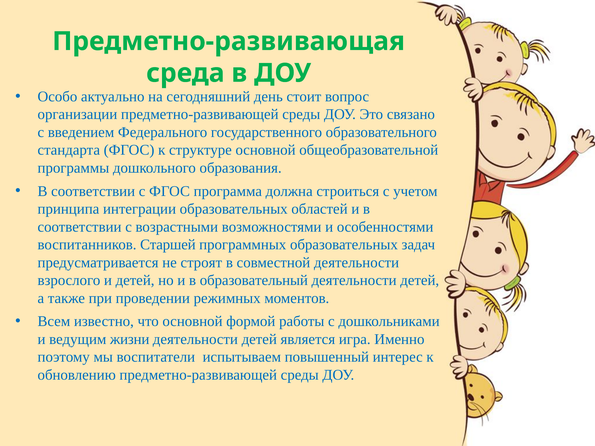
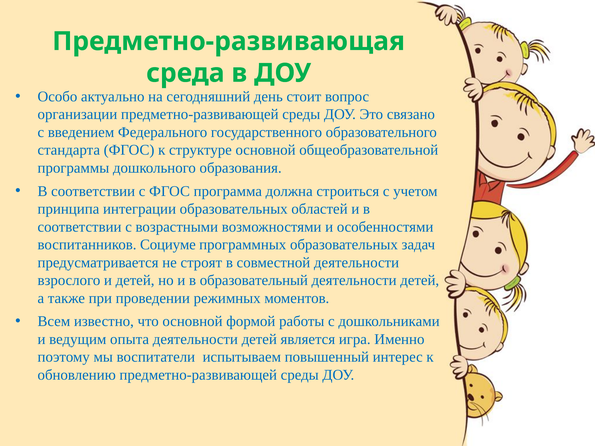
Старшей: Старшей -> Социуме
жизни: жизни -> опыта
